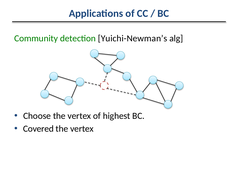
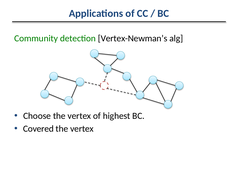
Yuichi-Newman’s: Yuichi-Newman’s -> Vertex-Newman’s
